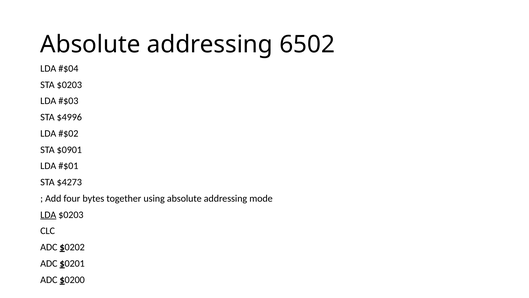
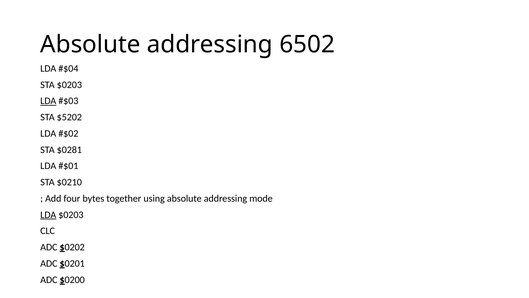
LDA at (48, 101) underline: none -> present
$4996: $4996 -> $5202
$0901: $0901 -> $0281
$4273: $4273 -> $0210
